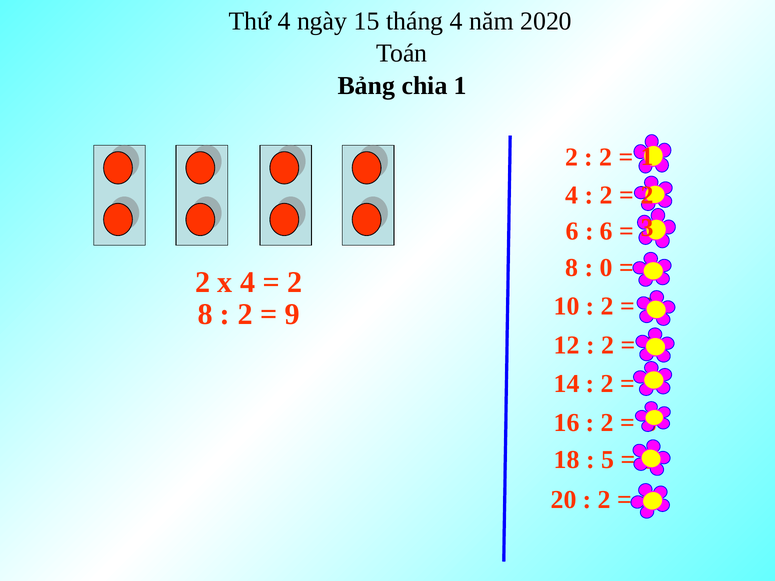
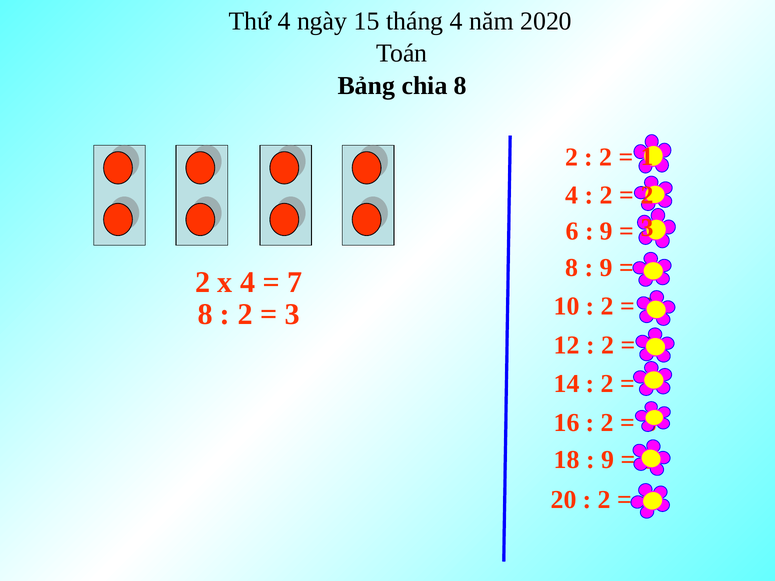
chia 1: 1 -> 8
6 at (606, 231): 6 -> 9
0 at (606, 268): 0 -> 9
2 at (295, 282): 2 -> 7
9 at (292, 315): 9 -> 3
5 at (608, 460): 5 -> 9
